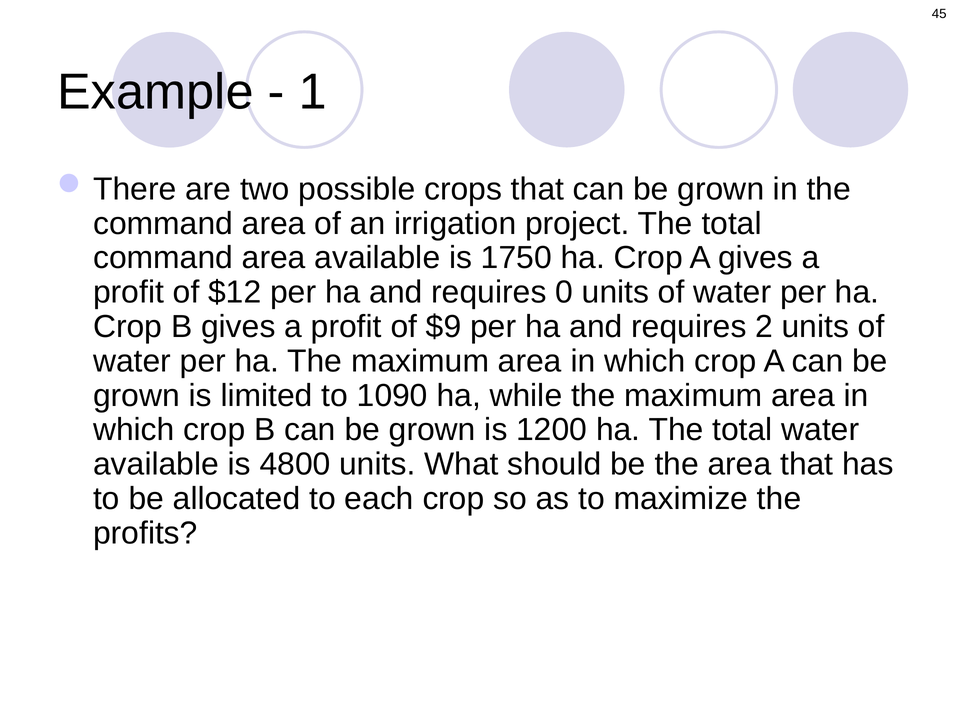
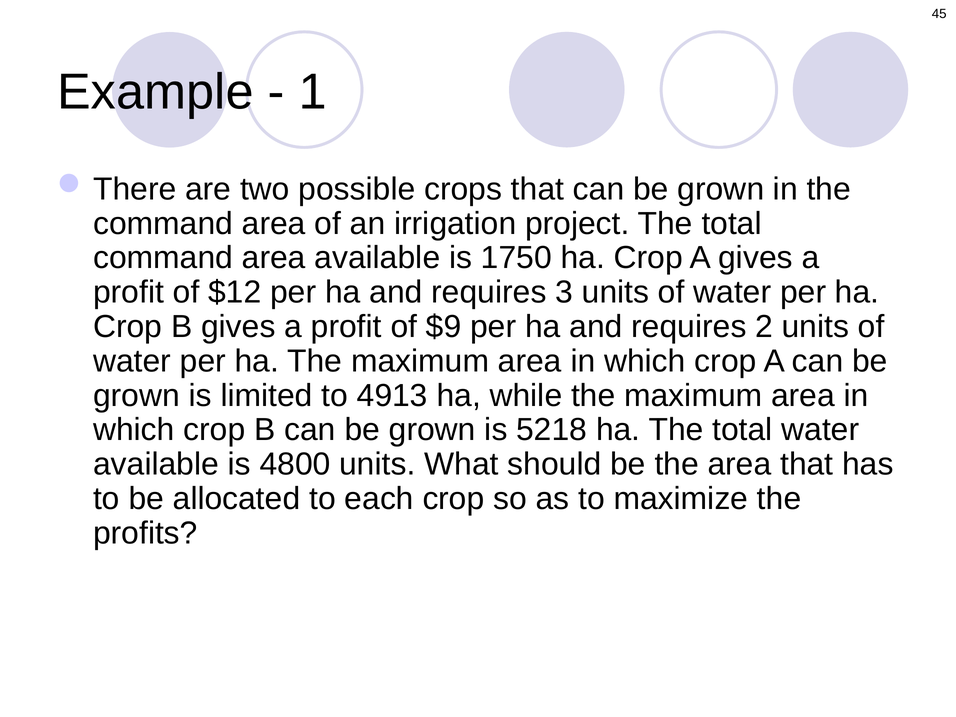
0: 0 -> 3
1090: 1090 -> 4913
1200: 1200 -> 5218
